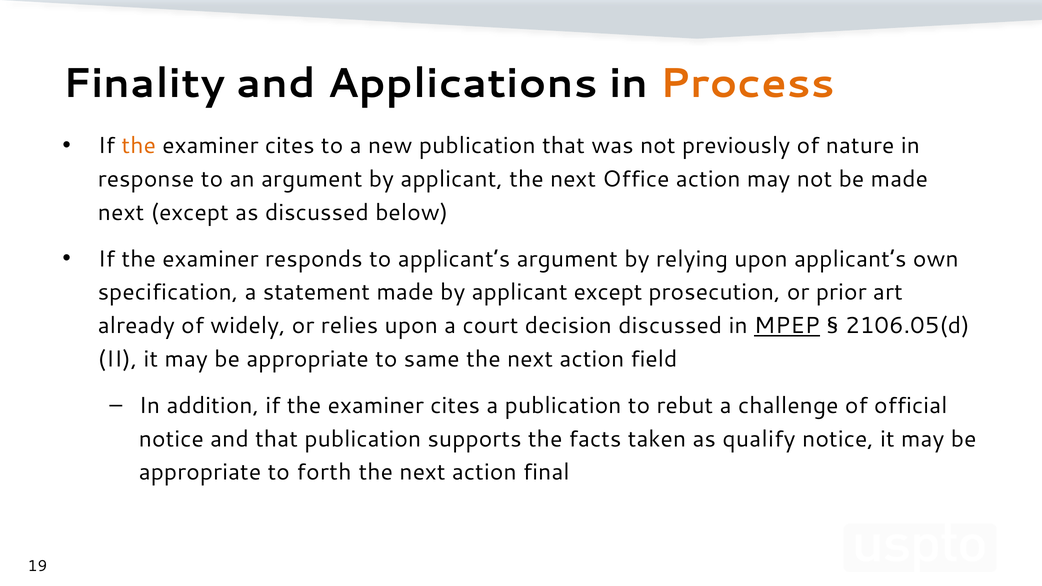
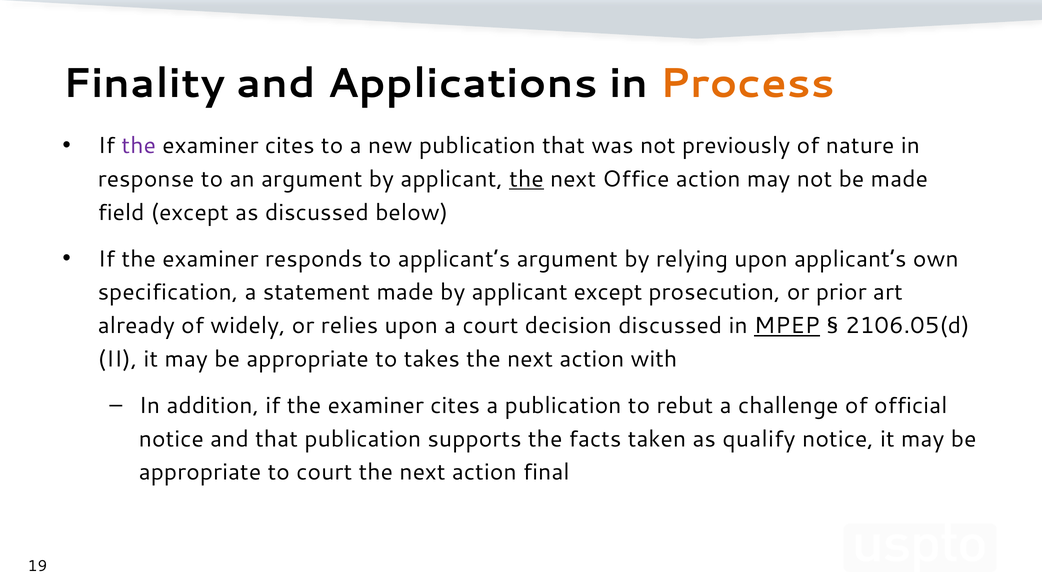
the at (139, 146) colour: orange -> purple
the at (526, 179) underline: none -> present
next at (121, 212): next -> field
same: same -> takes
field: field -> with
to forth: forth -> court
